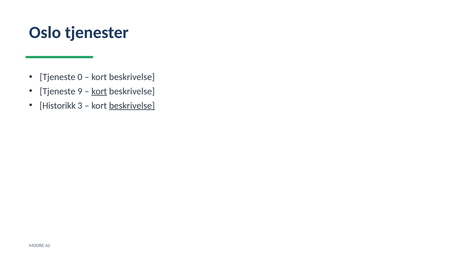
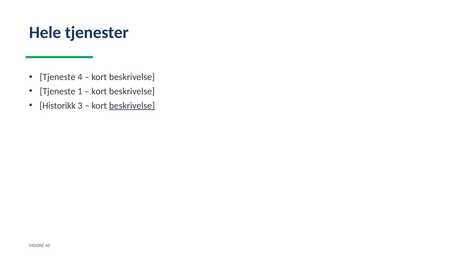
Oslo: Oslo -> Hele
0: 0 -> 4
9: 9 -> 1
kort at (99, 91) underline: present -> none
